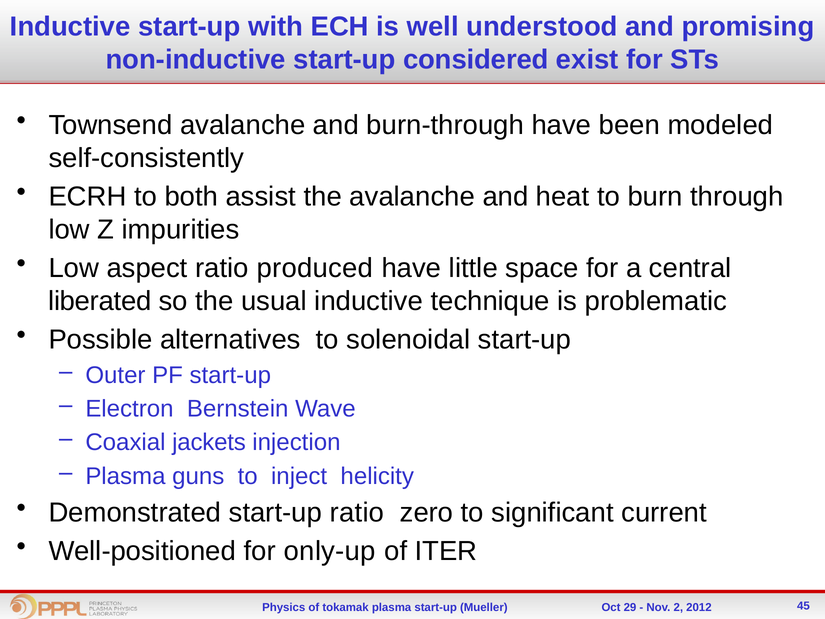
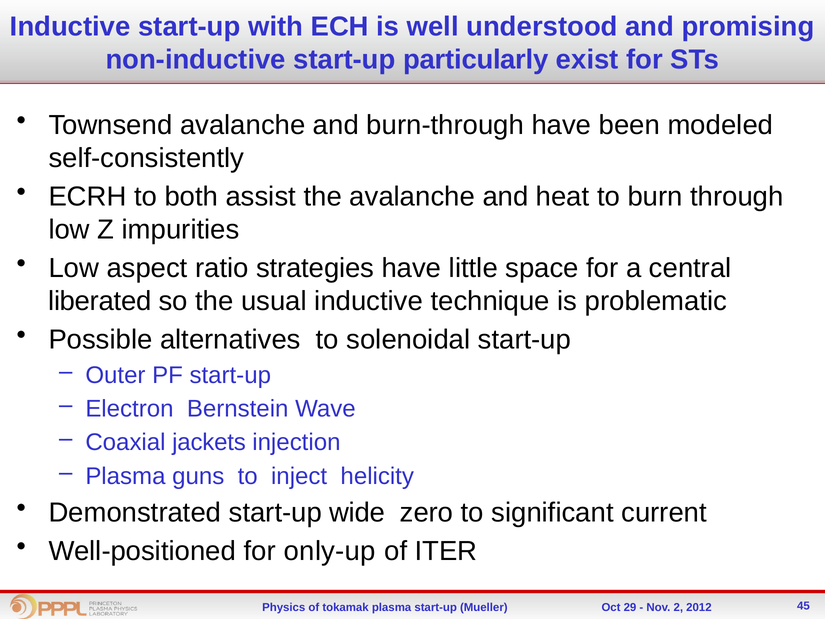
considered: considered -> particularly
produced: produced -> strategies
start-up ratio: ratio -> wide
